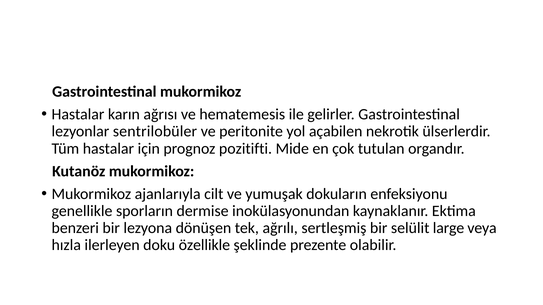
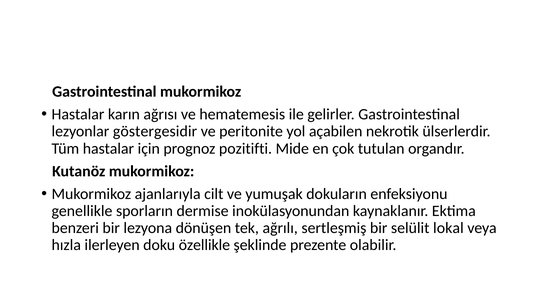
sentrilobüler: sentrilobüler -> göstergesidir
large: large -> lokal
